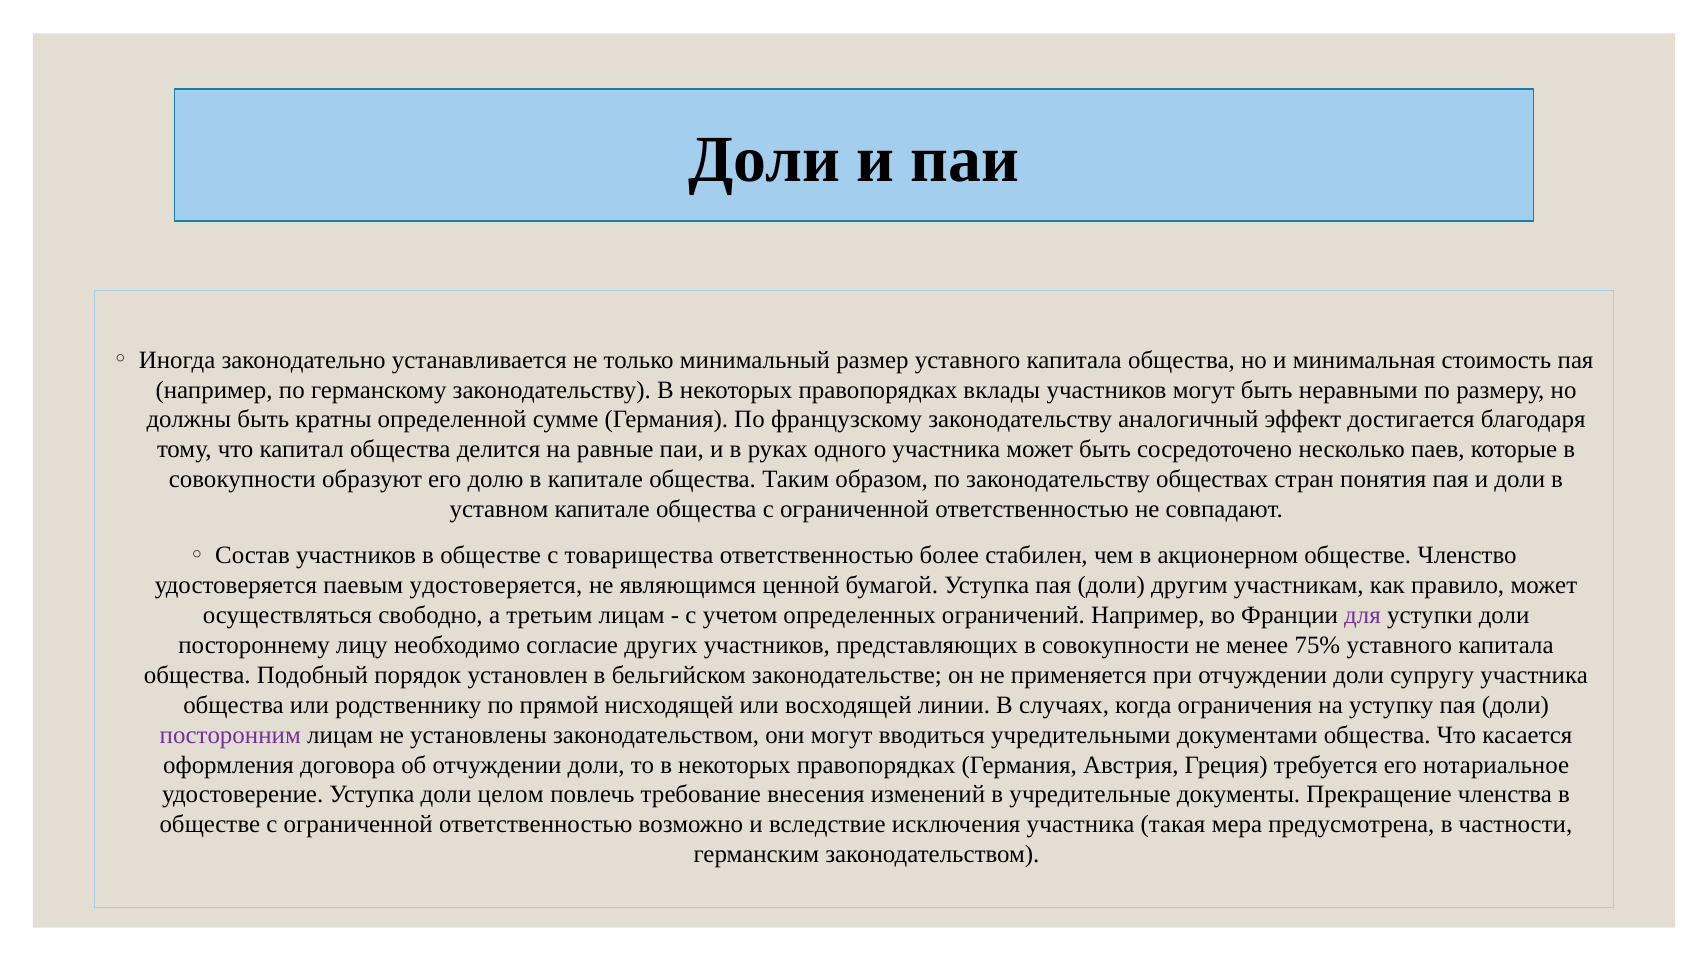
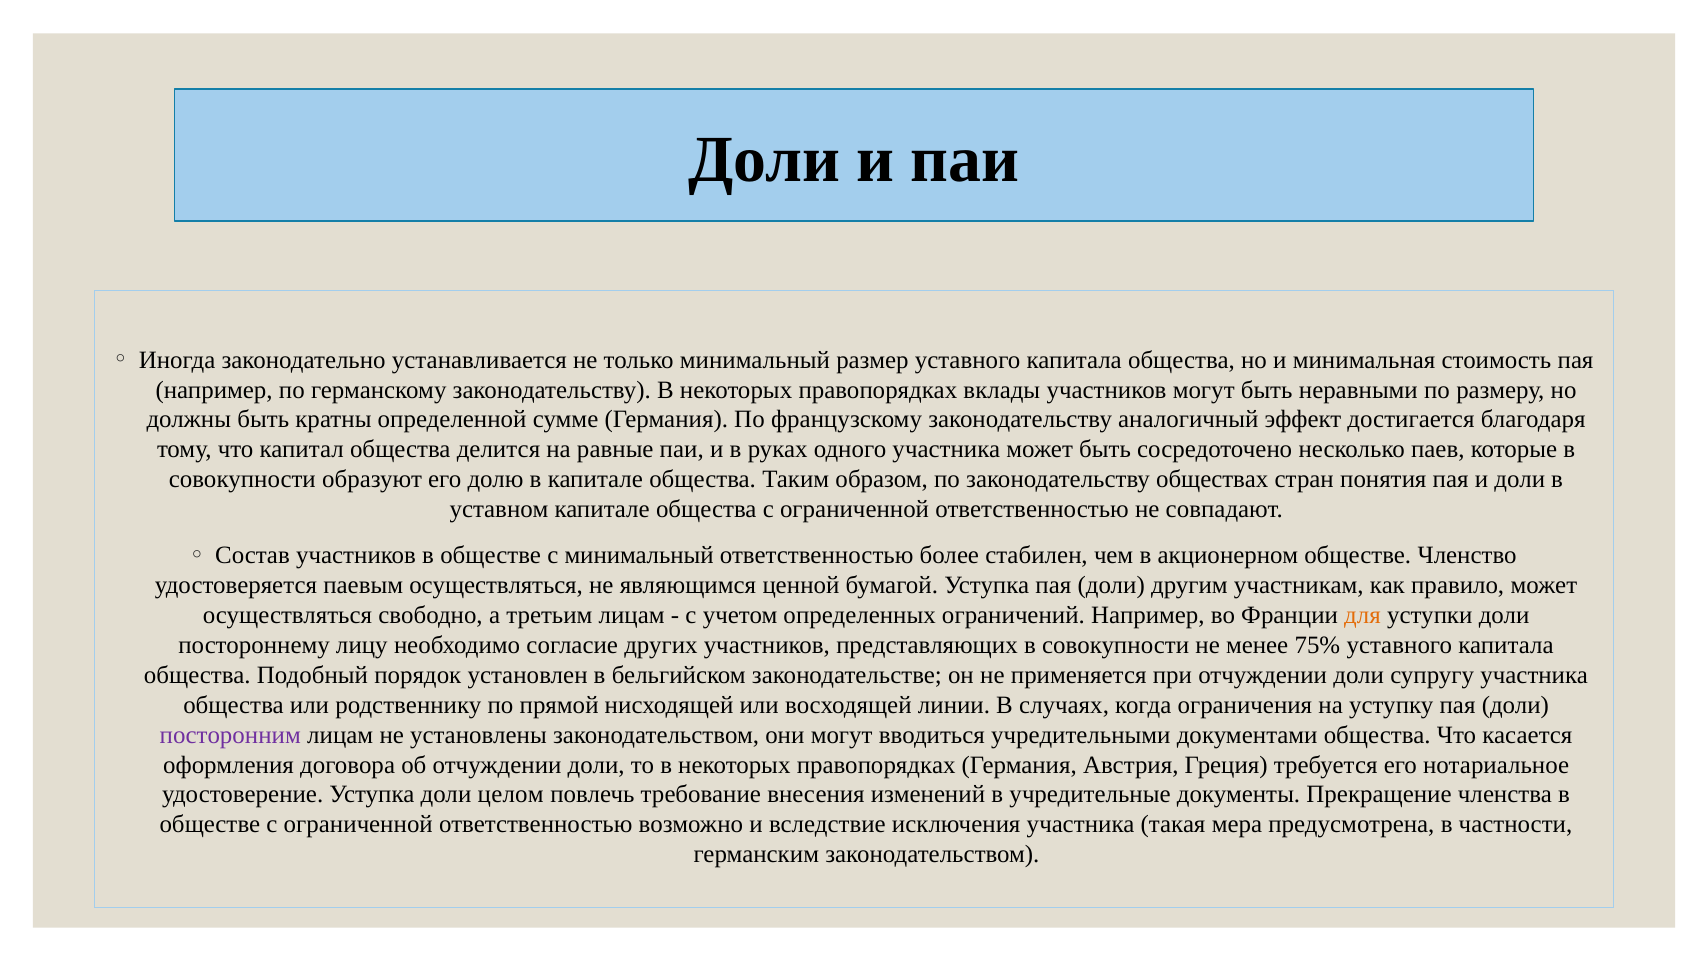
с товарищества: товарищества -> минимальный
паевым удостоверяется: удостоверяется -> осуществляться
для colour: purple -> orange
